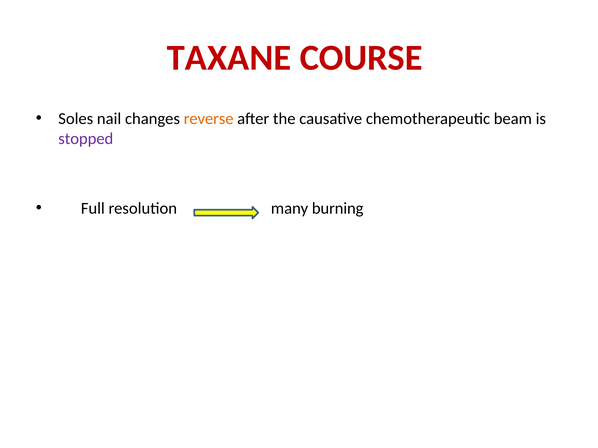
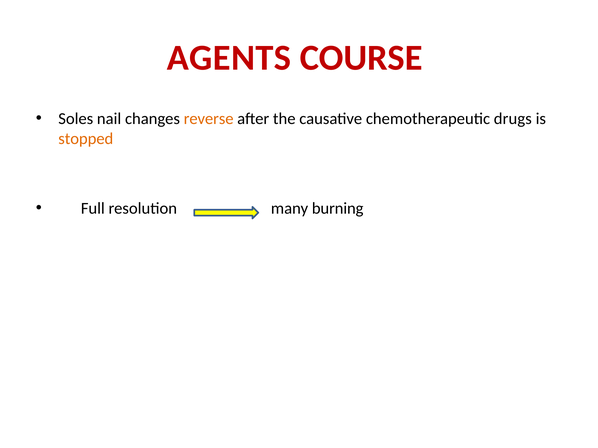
TAXANE: TAXANE -> AGENTS
beam: beam -> drugs
stopped colour: purple -> orange
